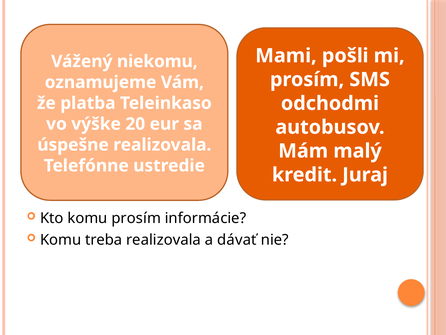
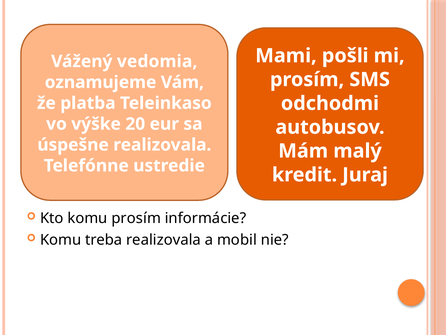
niekomu: niekomu -> vedomia
dávať: dávať -> mobil
